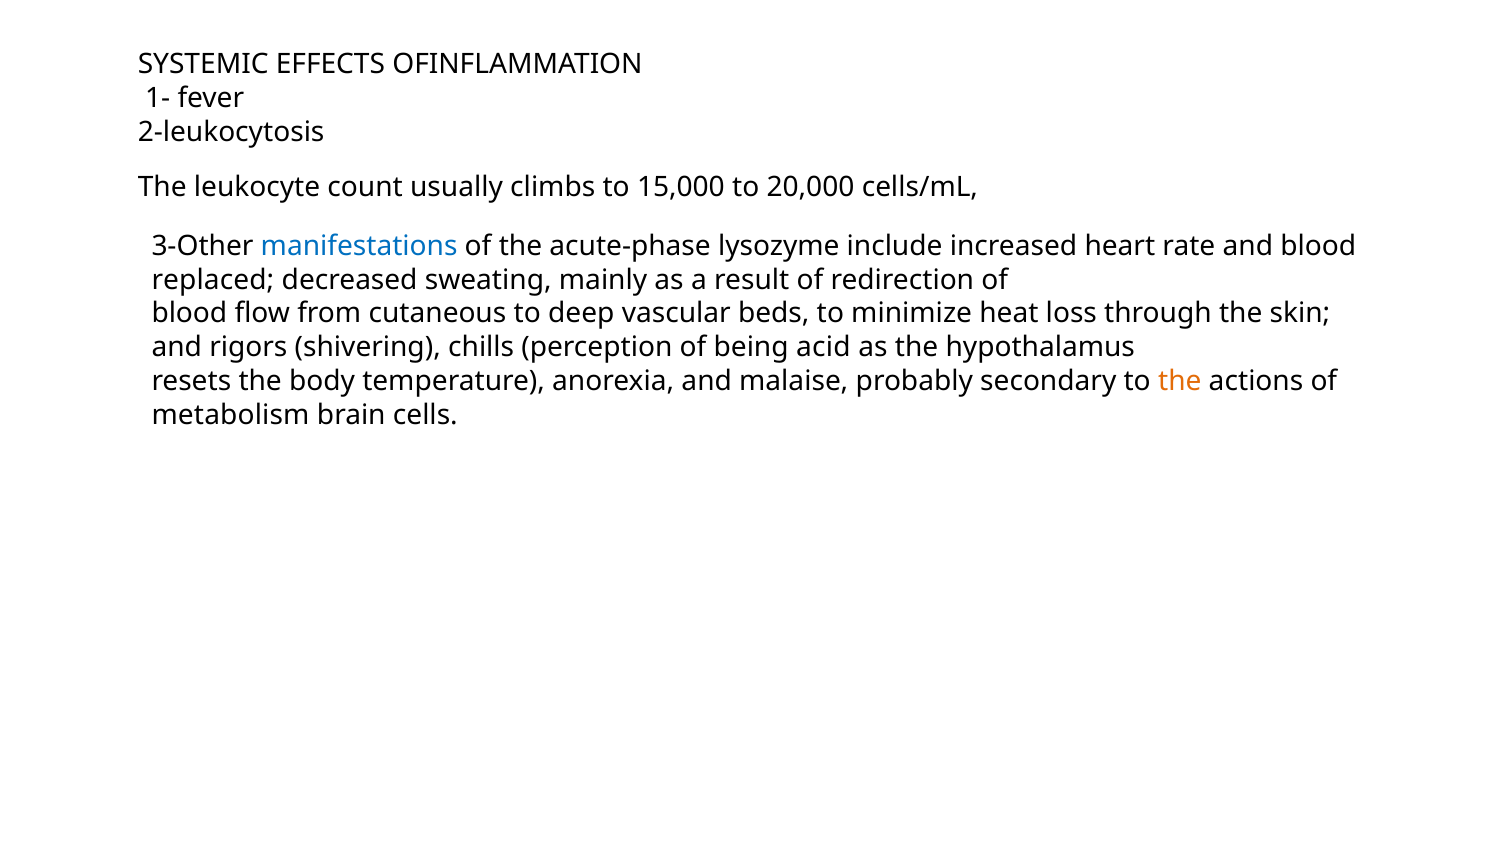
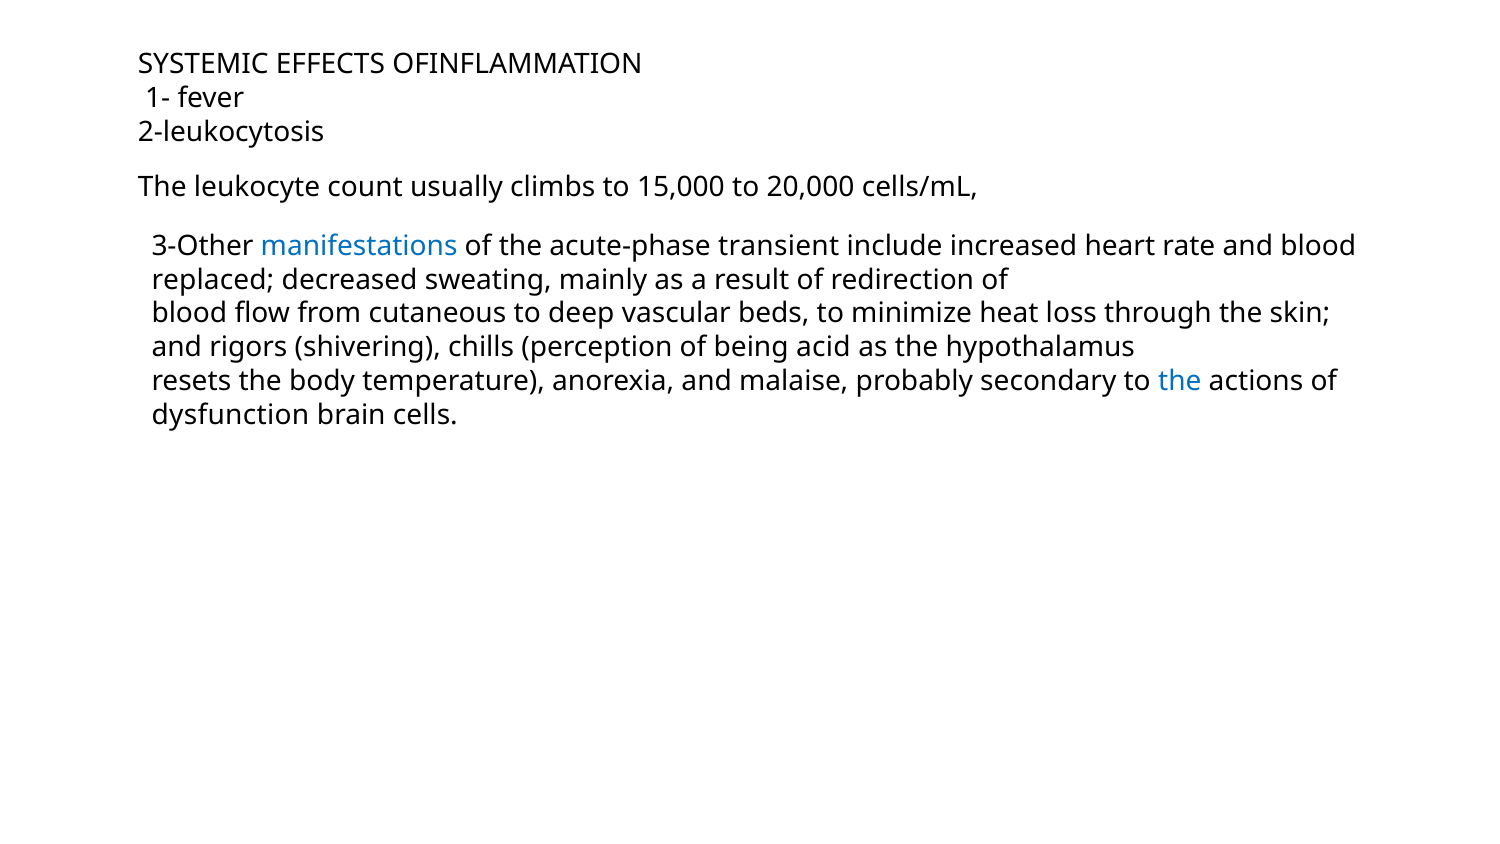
lysozyme: lysozyme -> transient
the at (1180, 381) colour: orange -> blue
metabolism: metabolism -> dysfunction
